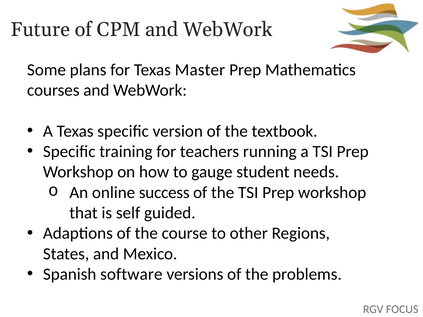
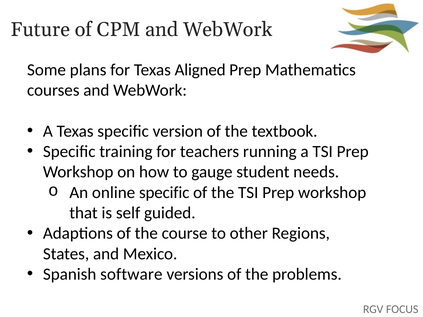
Master: Master -> Aligned
online success: success -> specific
